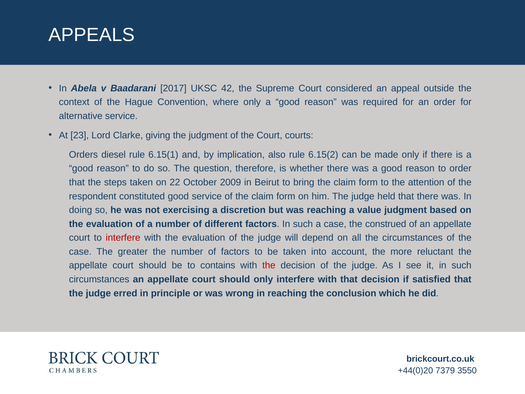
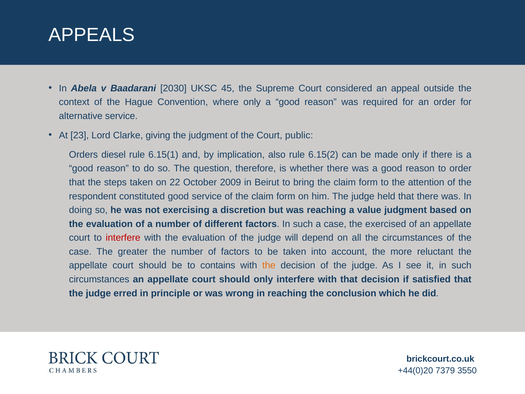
2017: 2017 -> 2030
42: 42 -> 45
courts: courts -> public
construed: construed -> exercised
the at (269, 265) colour: red -> orange
